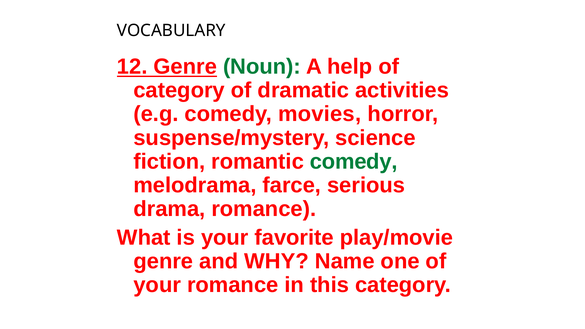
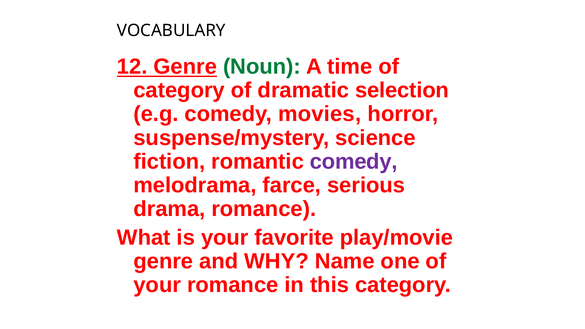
help: help -> time
activities: activities -> selection
comedy at (354, 162) colour: green -> purple
